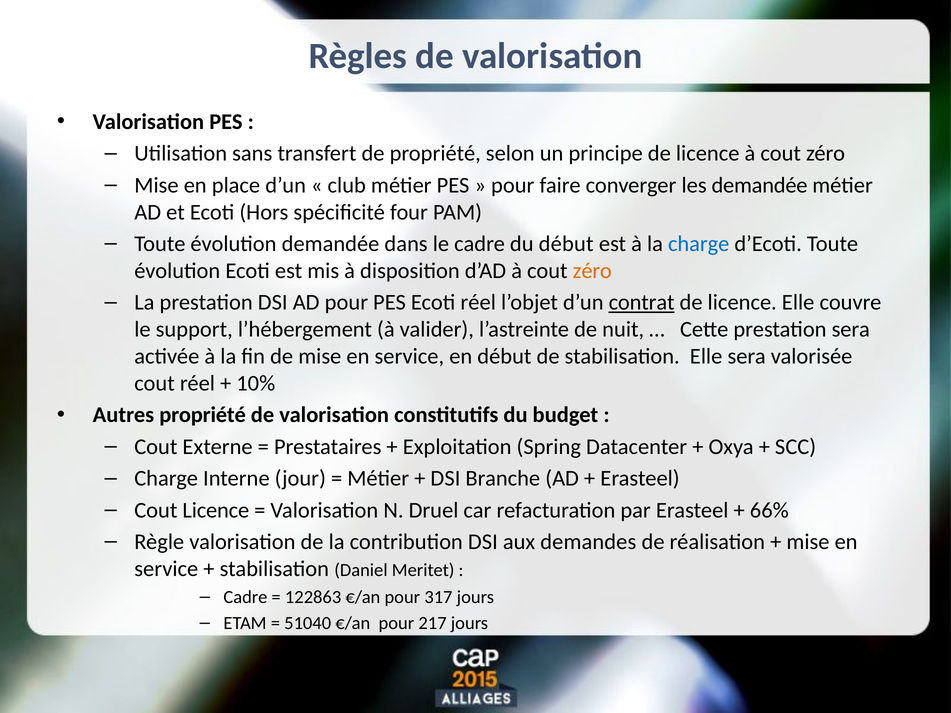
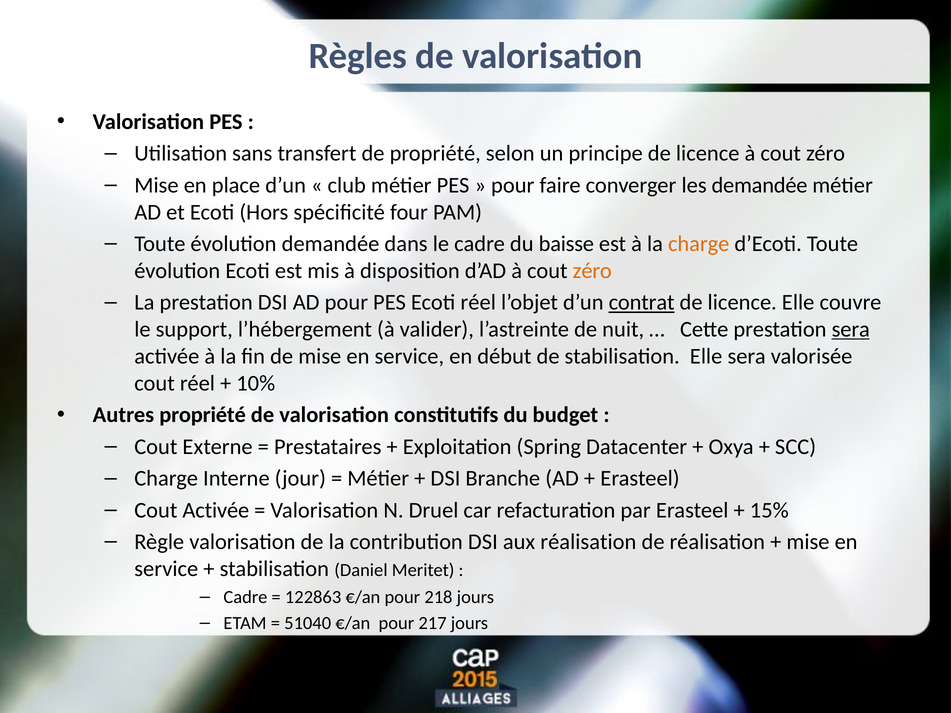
du début: début -> baisse
charge at (699, 244) colour: blue -> orange
sera at (851, 330) underline: none -> present
Cout Licence: Licence -> Activée
66%: 66% -> 15%
aux demandes: demandes -> réalisation
317: 317 -> 218
